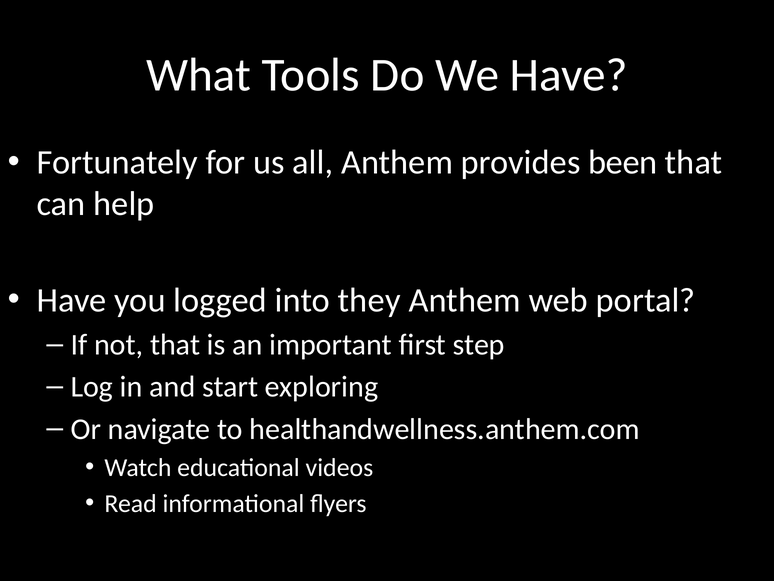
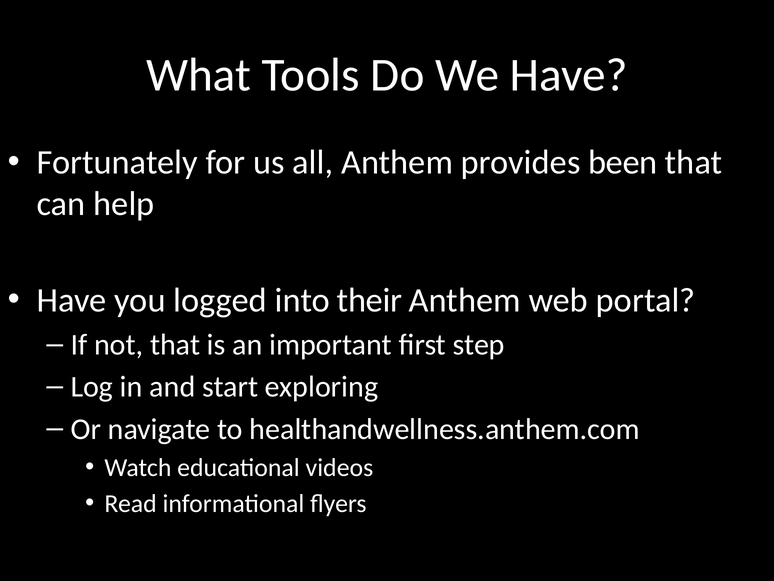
they: they -> their
